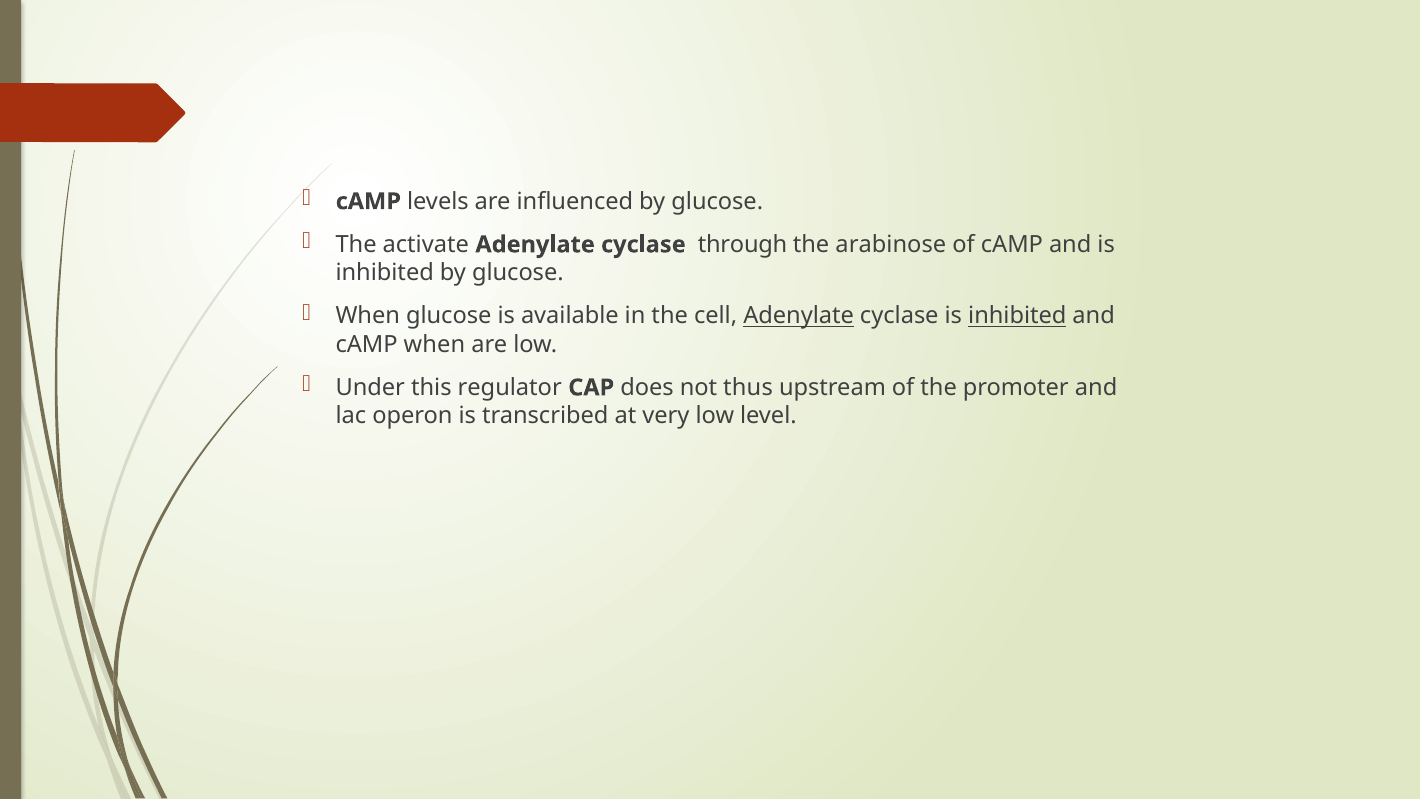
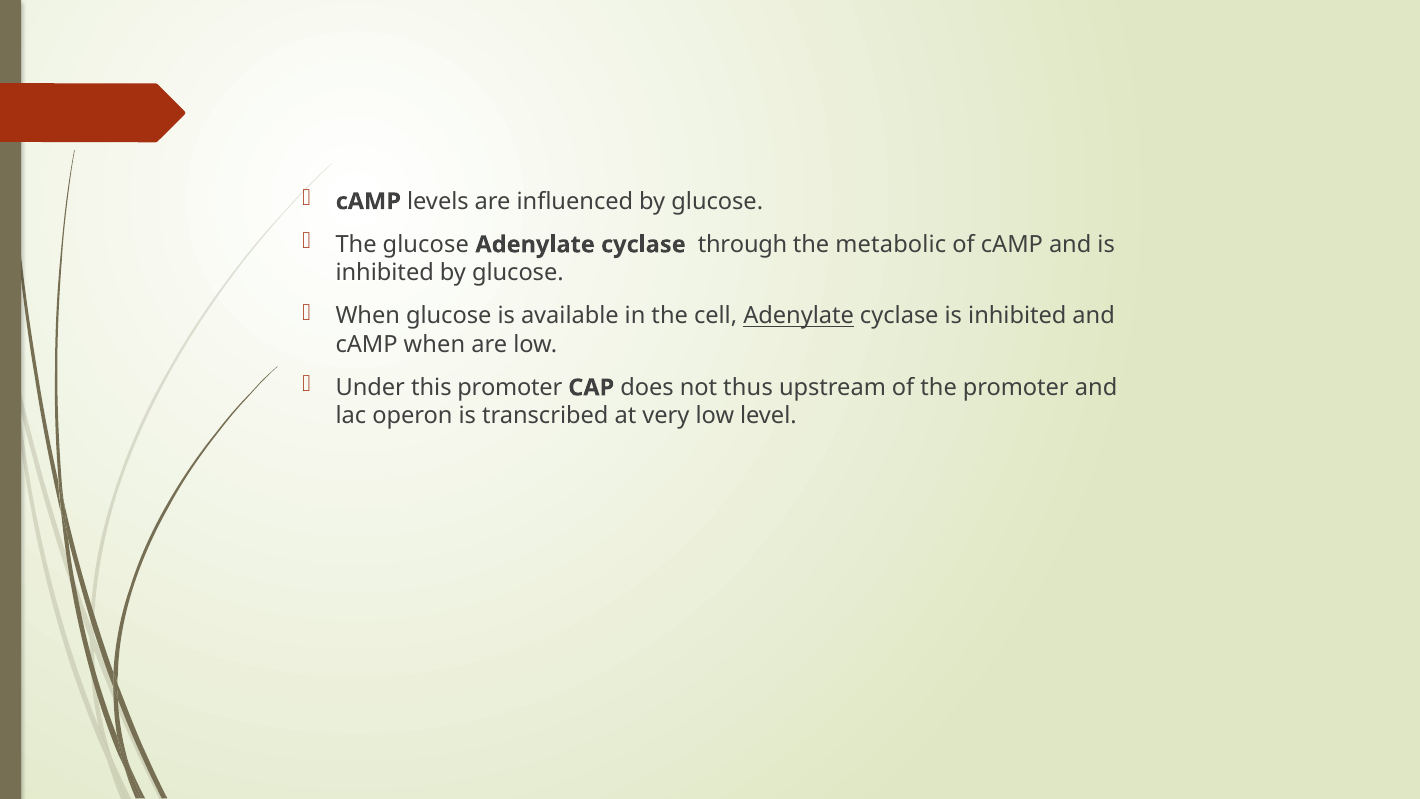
The activate: activate -> glucose
arabinose: arabinose -> metabolic
inhibited at (1017, 316) underline: present -> none
this regulator: regulator -> promoter
